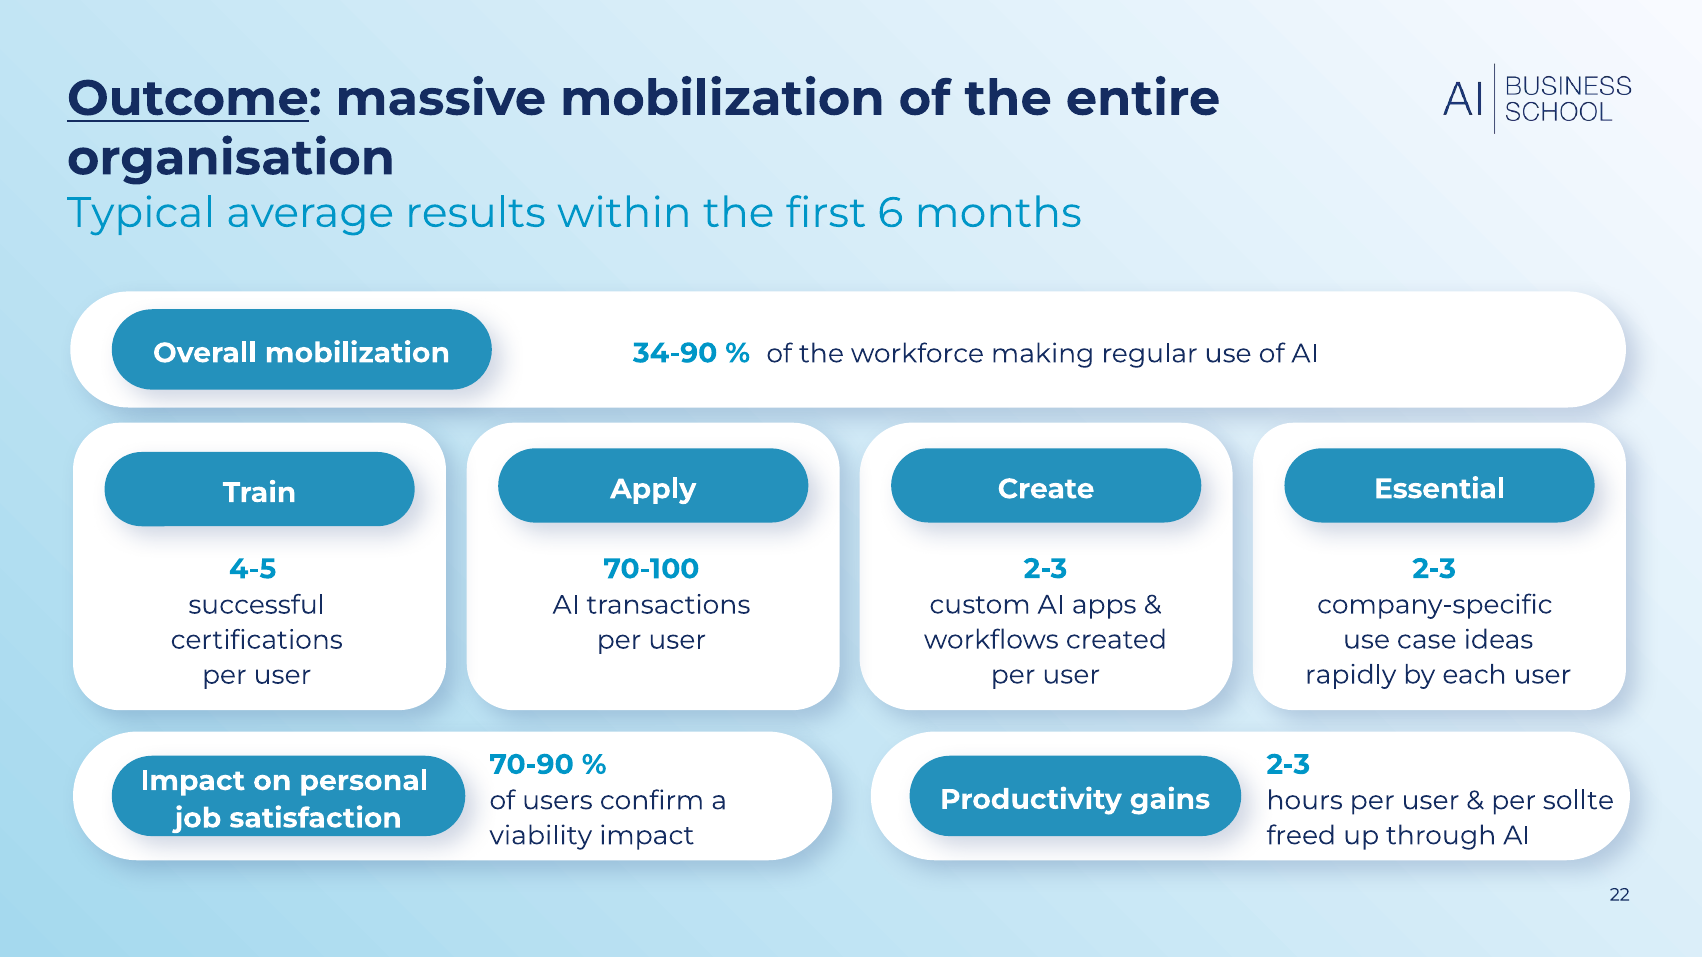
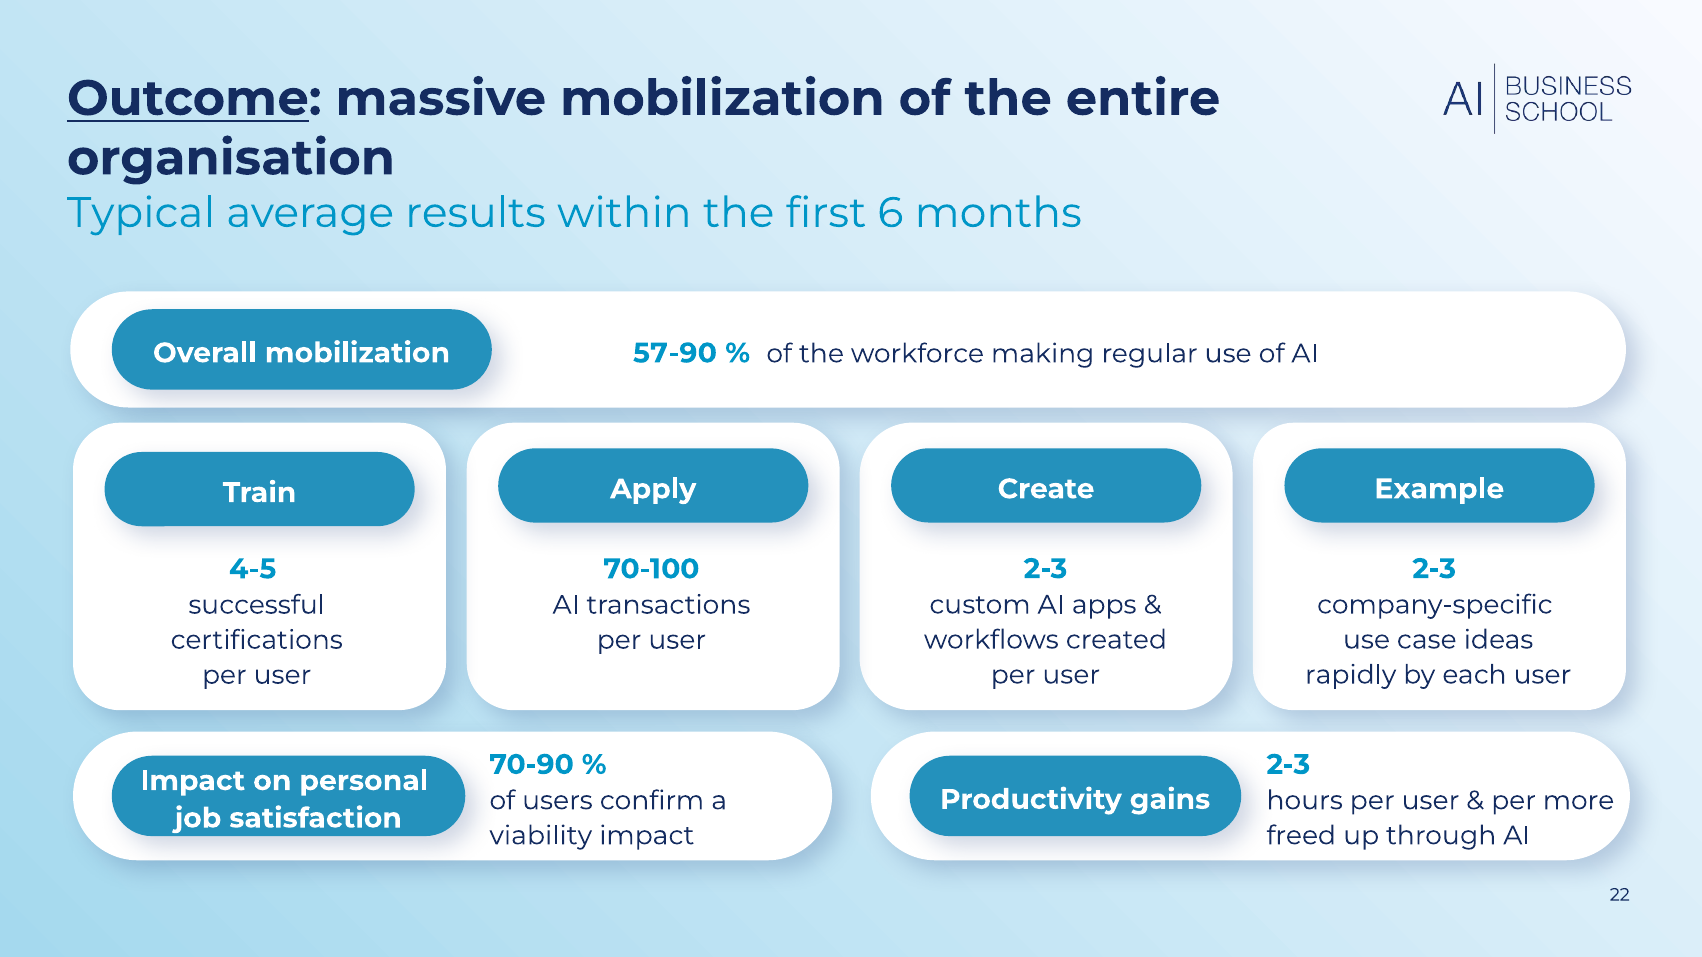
34-90: 34-90 -> 57-90
Essential: Essential -> Example
sollte: sollte -> more
